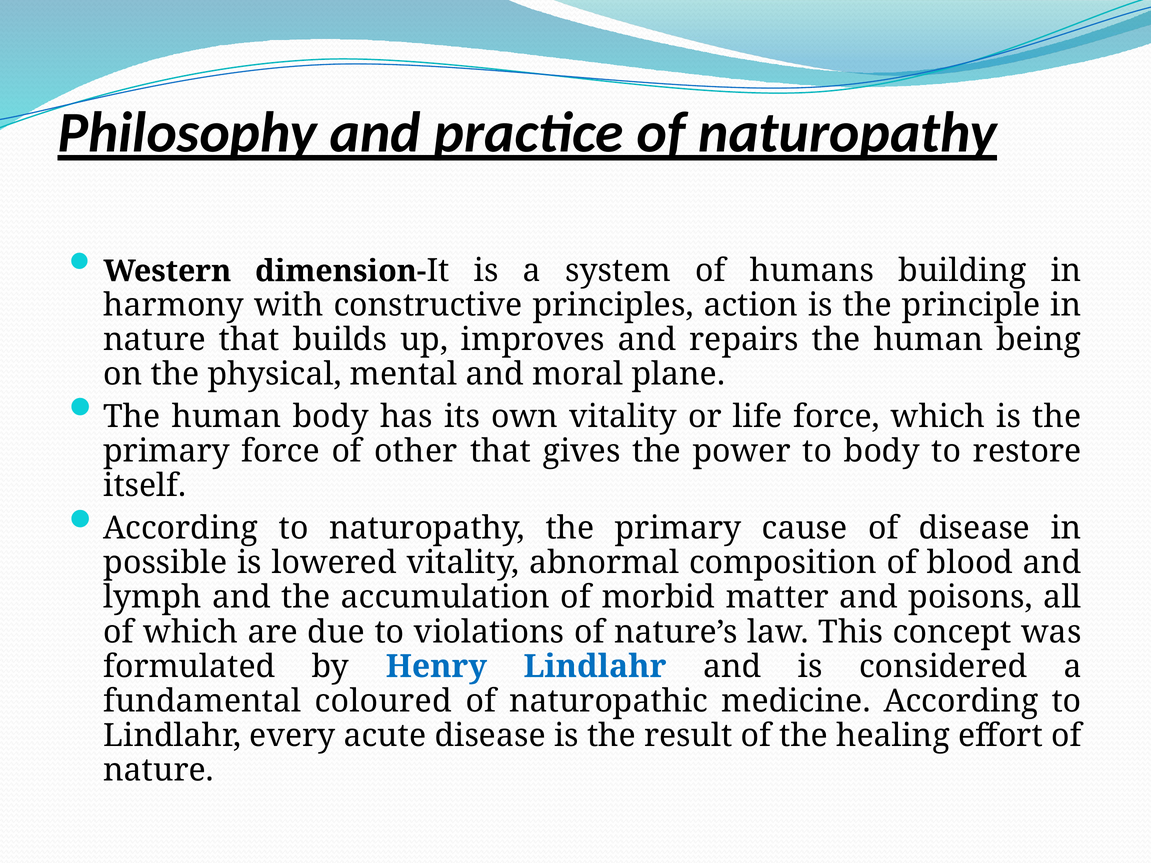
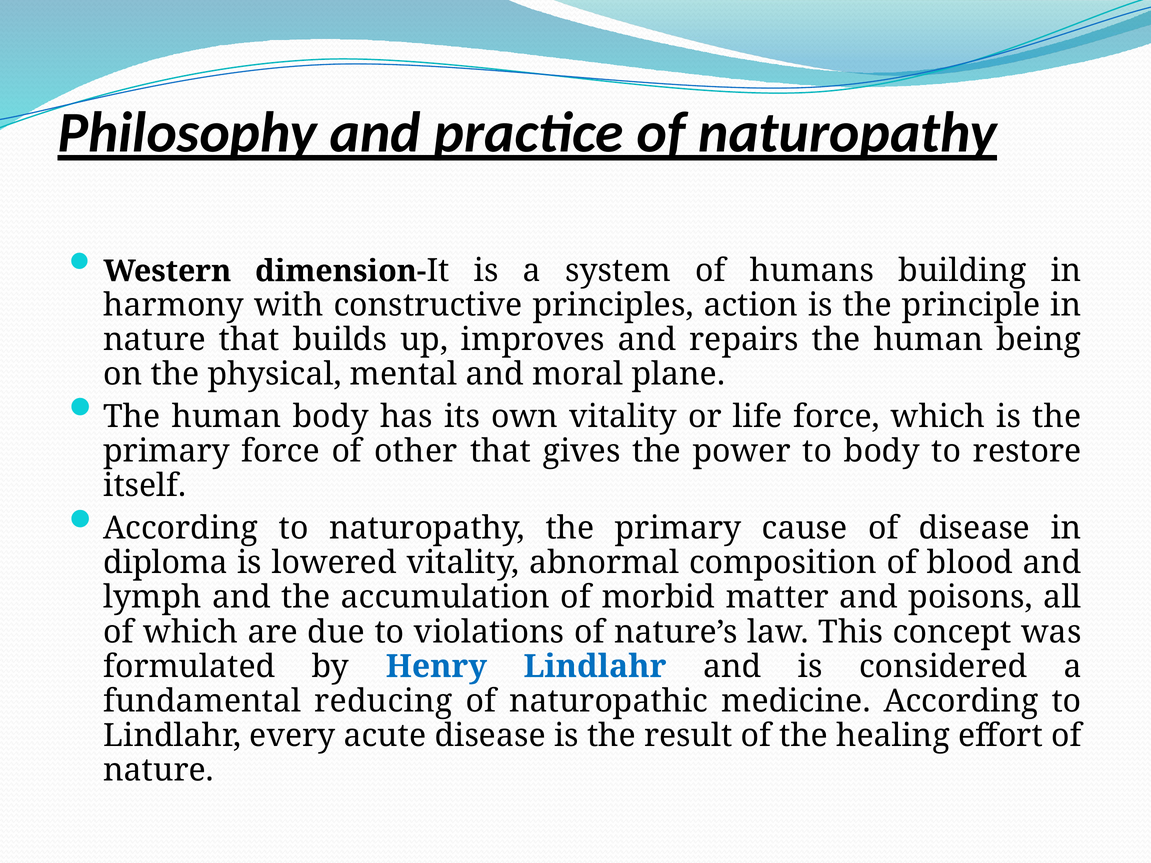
possible: possible -> diploma
coloured: coloured -> reducing
